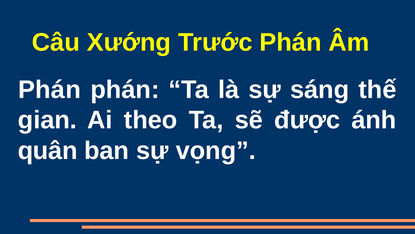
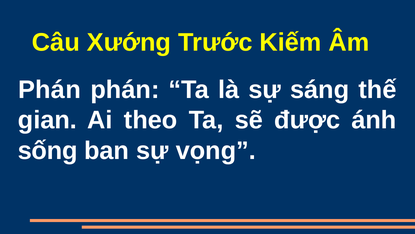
Trước Phán: Phán -> Kiếm
quân: quân -> sống
